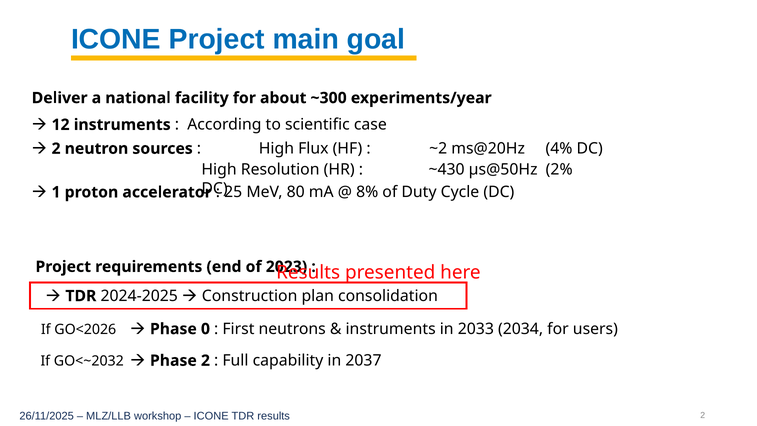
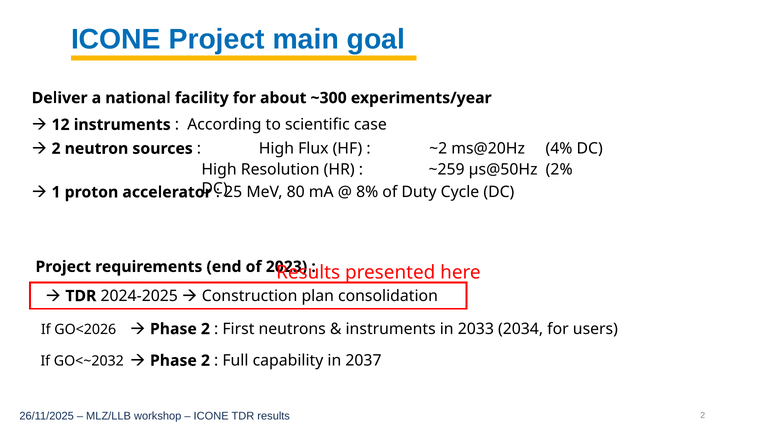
~430: ~430 -> ~259
0 at (205, 329): 0 -> 2
